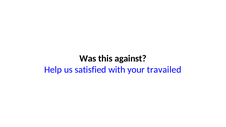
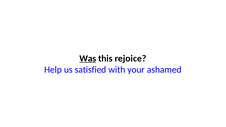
Was underline: none -> present
against: against -> rejoice
travailed: travailed -> ashamed
